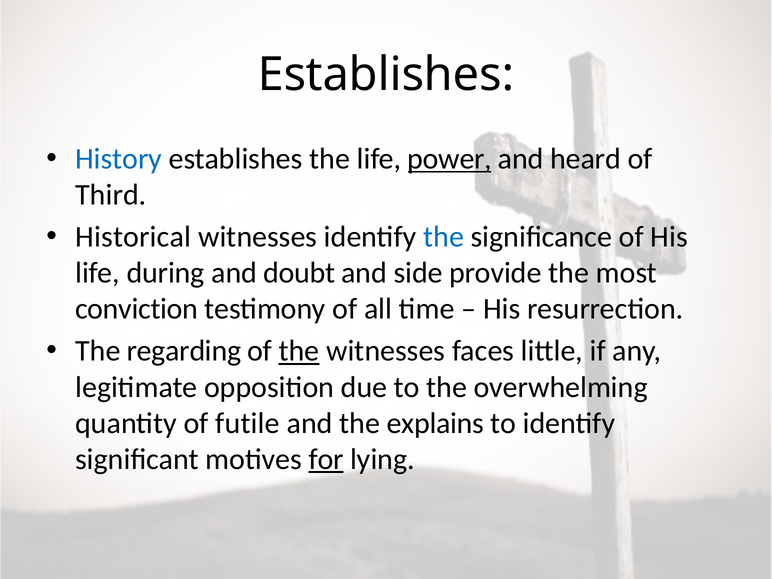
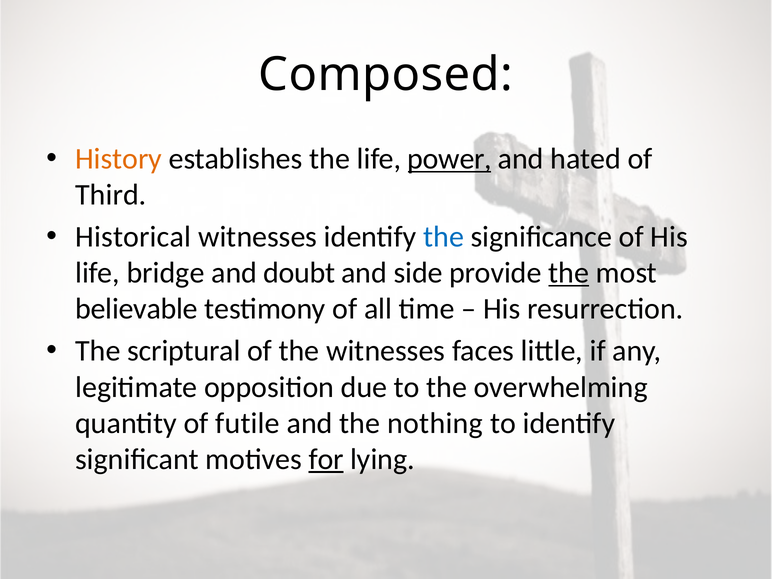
Establishes at (386, 75): Establishes -> Composed
History colour: blue -> orange
heard: heard -> hated
during: during -> bridge
the at (569, 273) underline: none -> present
conviction: conviction -> believable
regarding: regarding -> scriptural
the at (299, 351) underline: present -> none
explains: explains -> nothing
